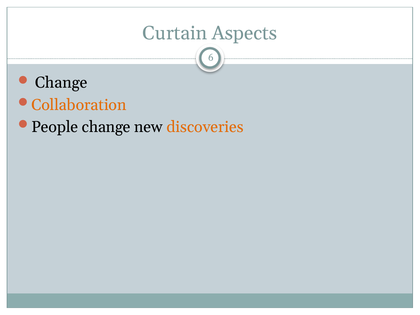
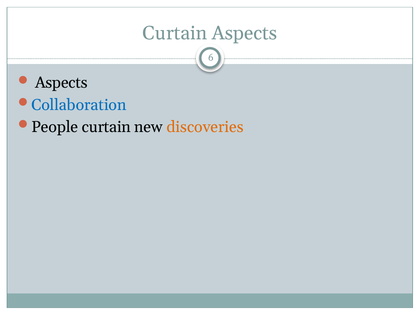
Change at (61, 83): Change -> Aspects
Collaboration colour: orange -> blue
People change: change -> curtain
